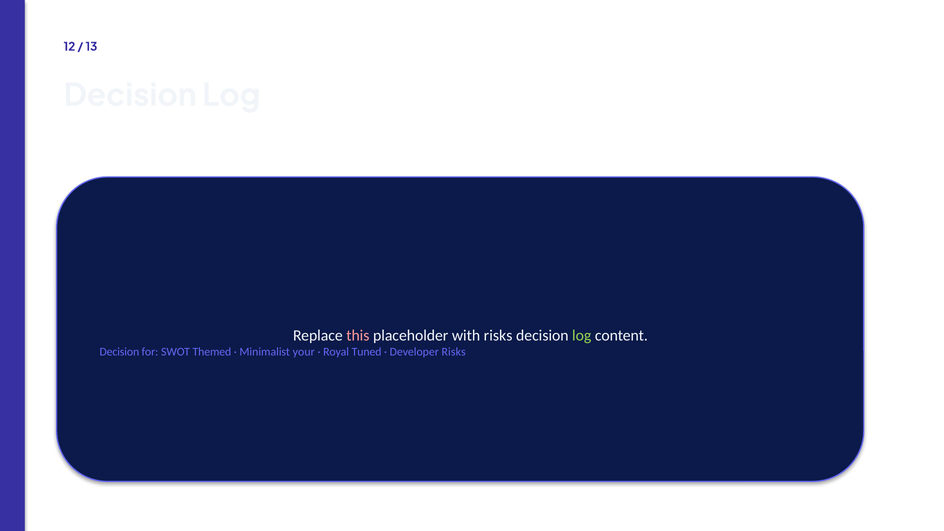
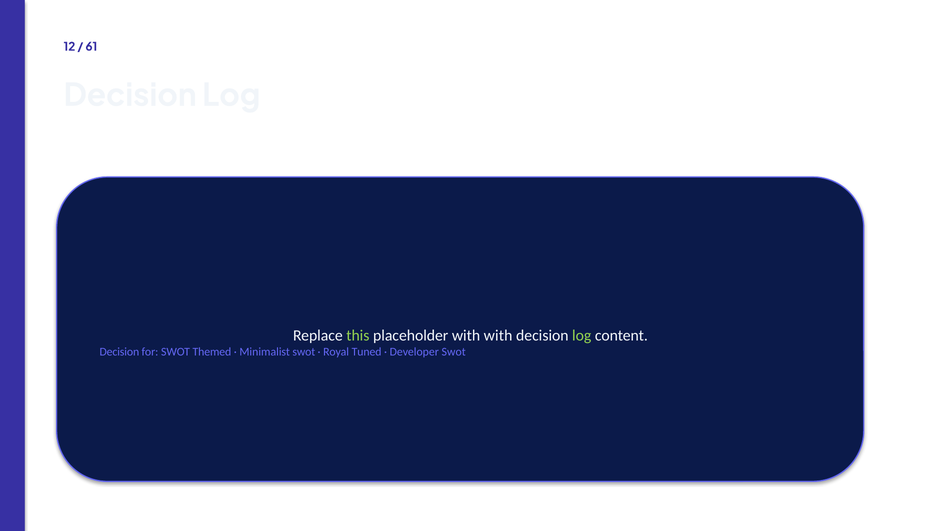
13: 13 -> 61
this colour: pink -> light green
with risks: risks -> with
Minimalist your: your -> swot
Developer Risks: Risks -> Swot
